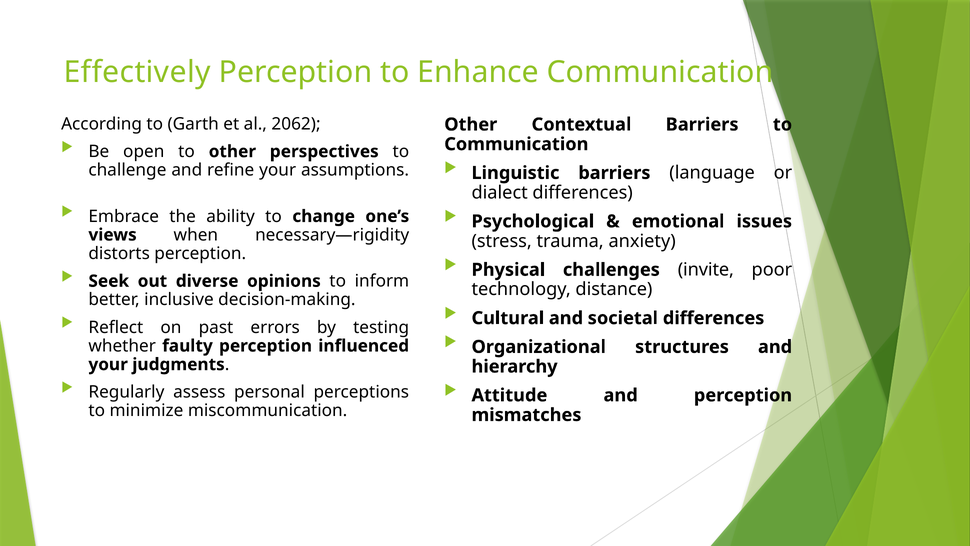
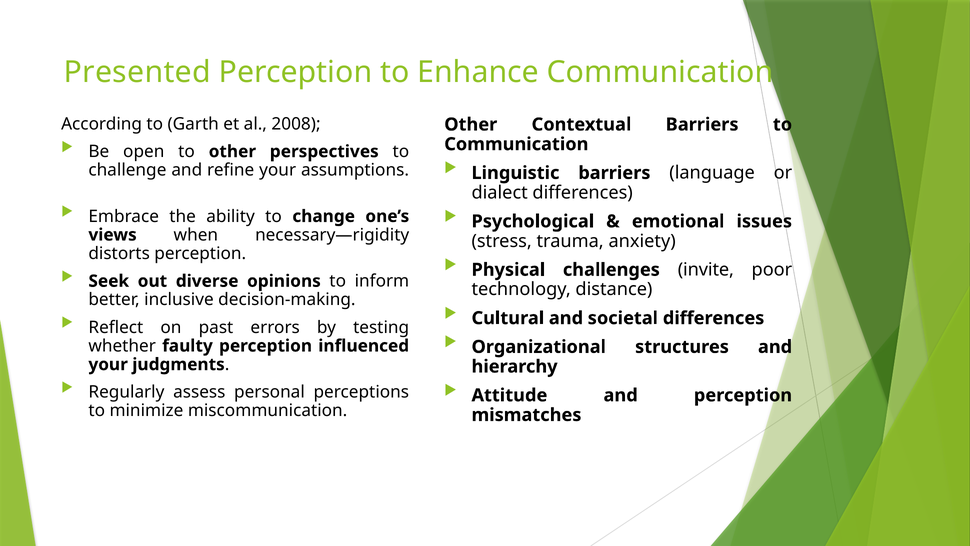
Effectively: Effectively -> Presented
2062: 2062 -> 2008
